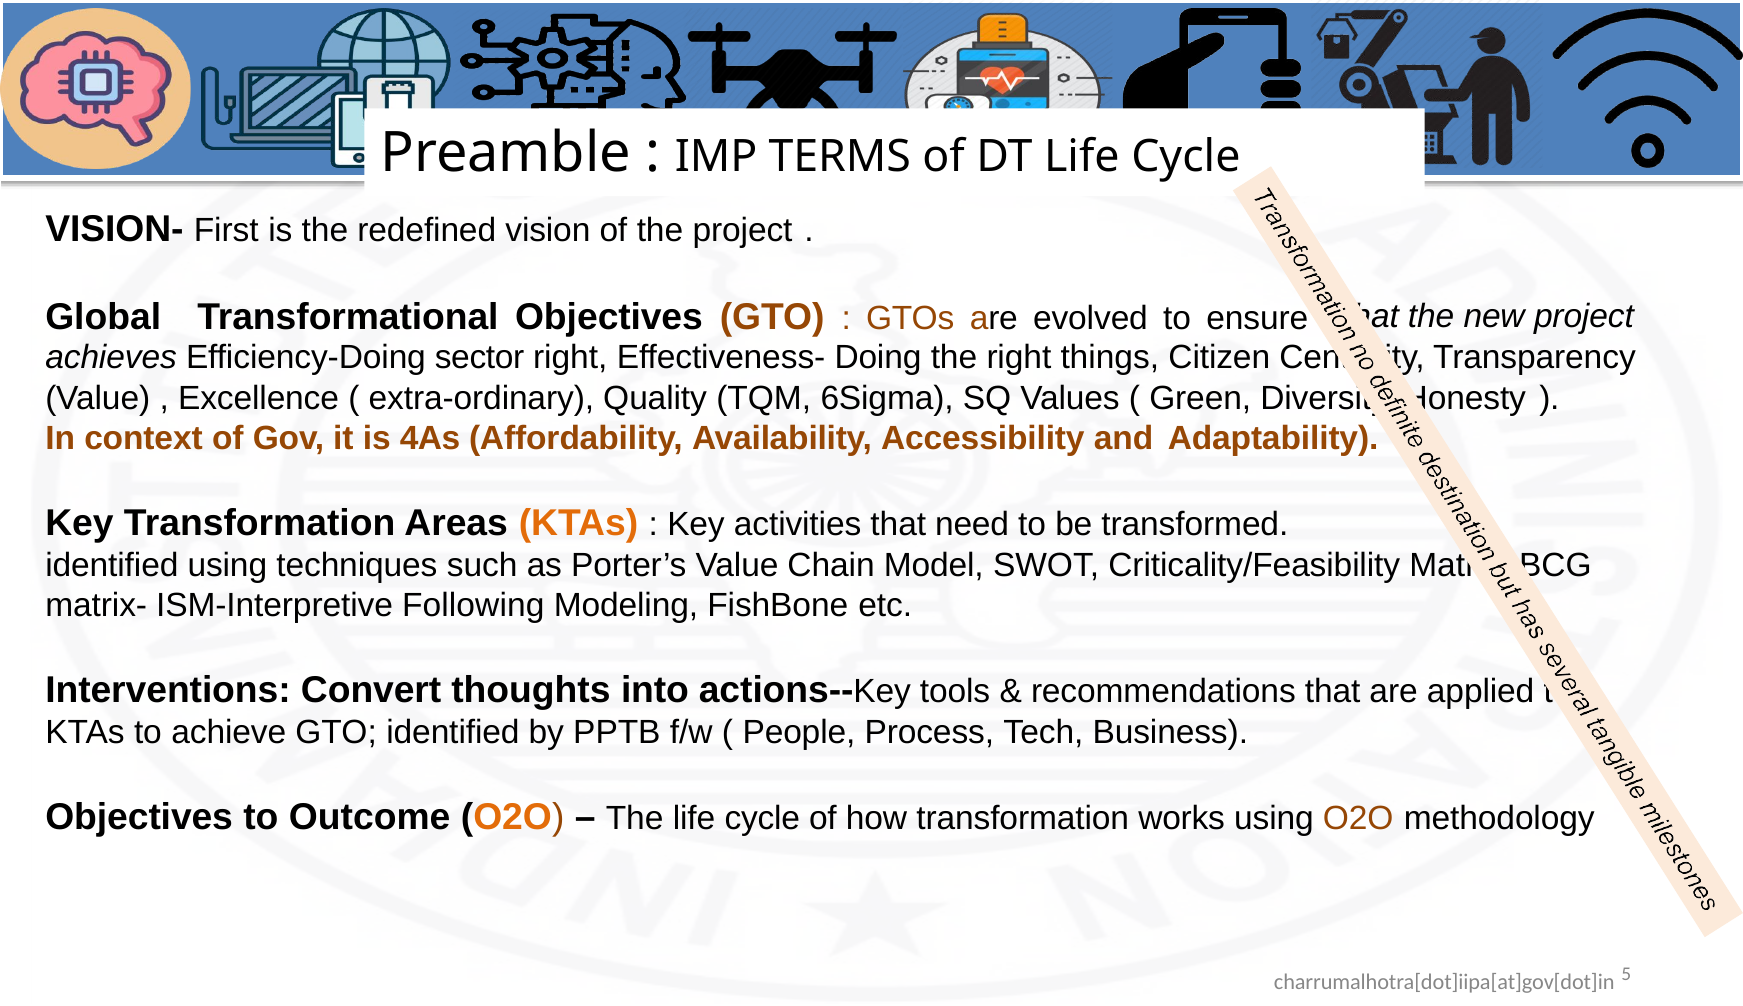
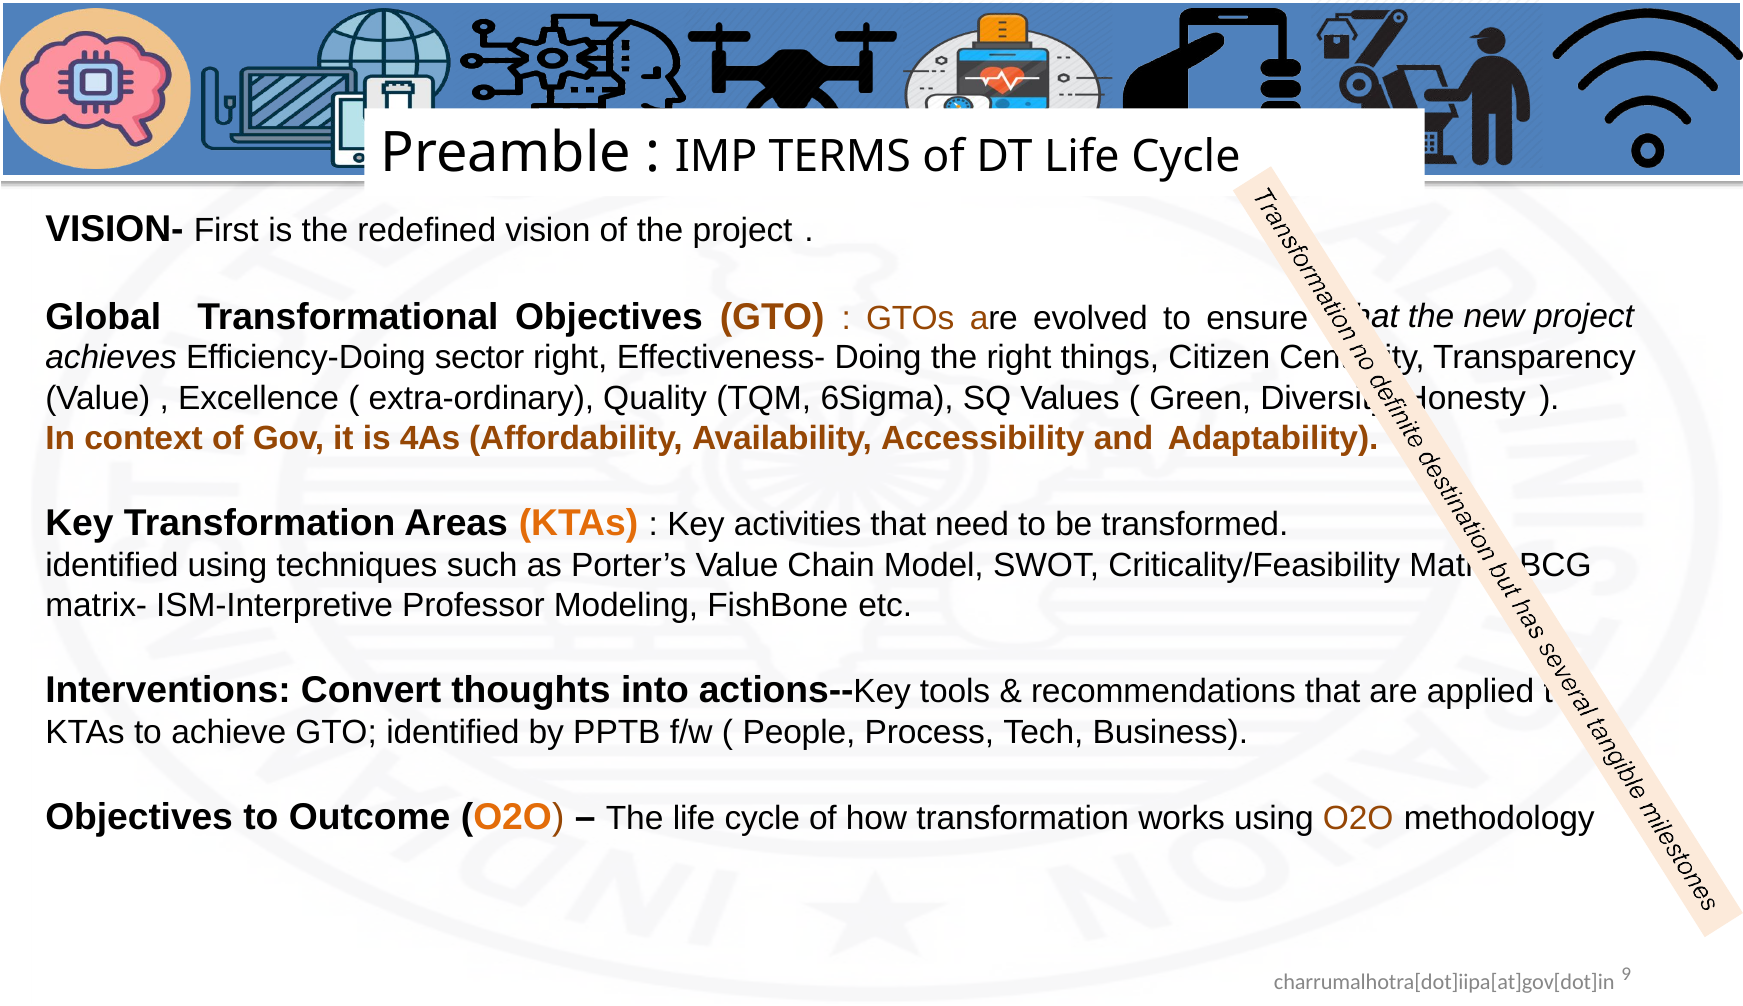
Following: Following -> Professor
5: 5 -> 9
